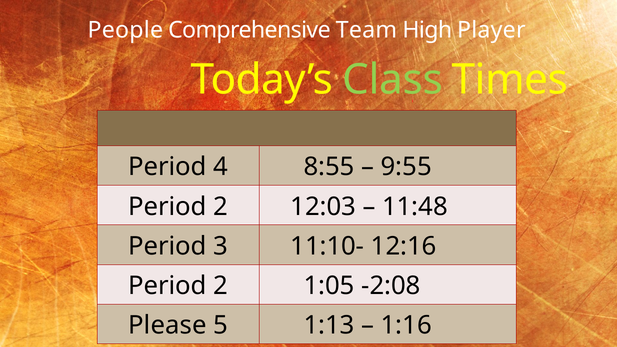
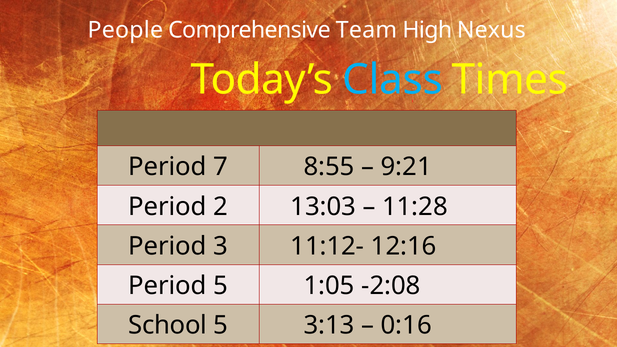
Player: Player -> Nexus
Class colour: light green -> light blue
4: 4 -> 7
9:55: 9:55 -> 9:21
12:03: 12:03 -> 13:03
11:48: 11:48 -> 11:28
11:10-: 11:10- -> 11:12-
2 at (221, 286): 2 -> 5
Please: Please -> School
1:13: 1:13 -> 3:13
1:16: 1:16 -> 0:16
